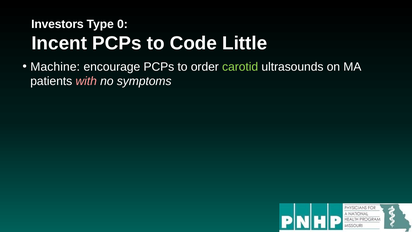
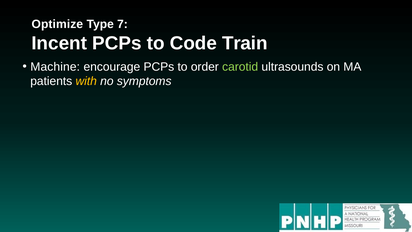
Investors: Investors -> Optimize
0: 0 -> 7
Little: Little -> Train
with colour: pink -> yellow
